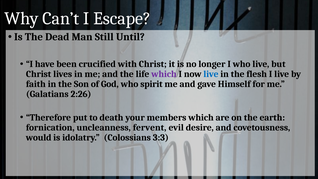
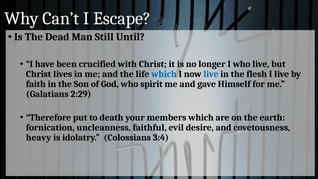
which at (164, 74) colour: purple -> blue
2:26: 2:26 -> 2:29
fervent: fervent -> faithful
would: would -> heavy
3:3: 3:3 -> 3:4
